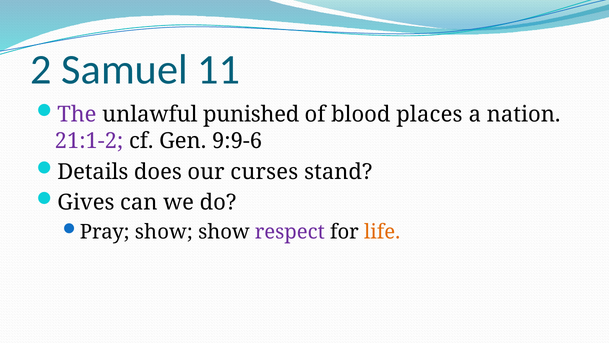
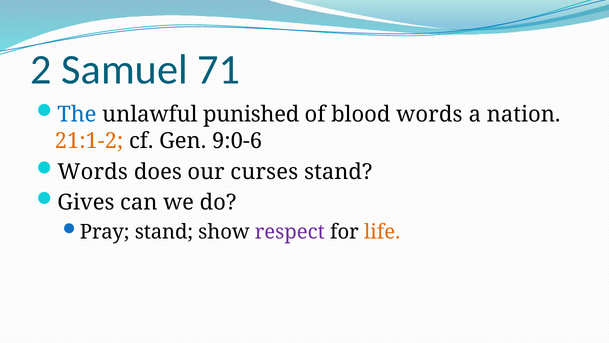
11: 11 -> 71
The colour: purple -> blue
blood places: places -> words
21:1-2 colour: purple -> orange
9:9-6: 9:9-6 -> 9:0-6
Details at (93, 172): Details -> Words
Pray show: show -> stand
